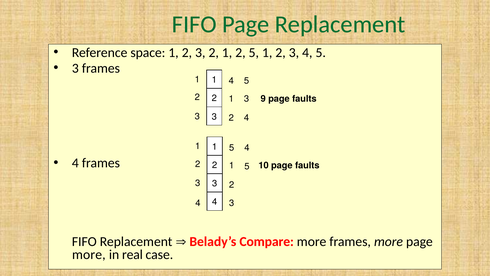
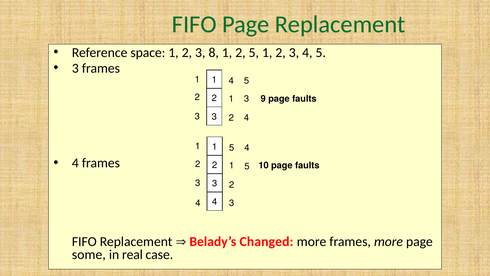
3 2: 2 -> 8
Compare: Compare -> Changed
more at (89, 254): more -> some
